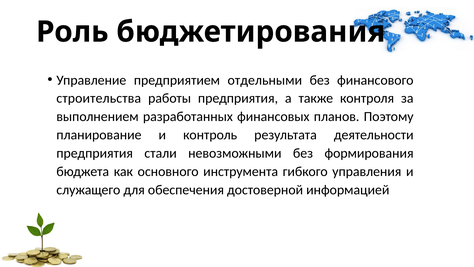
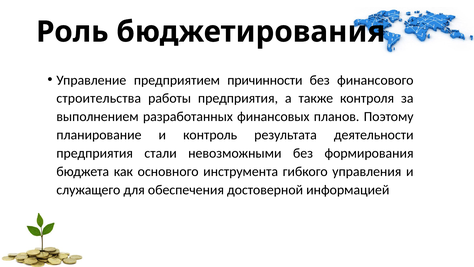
отдельными: отдельными -> причинности
